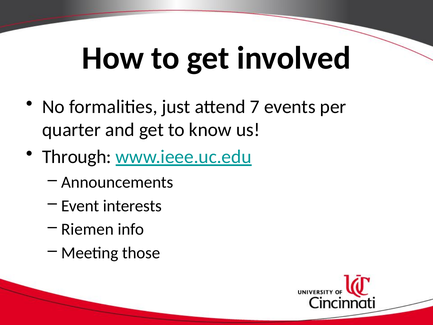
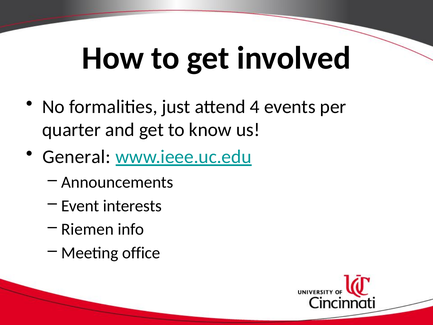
7: 7 -> 4
Through: Through -> General
those: those -> office
